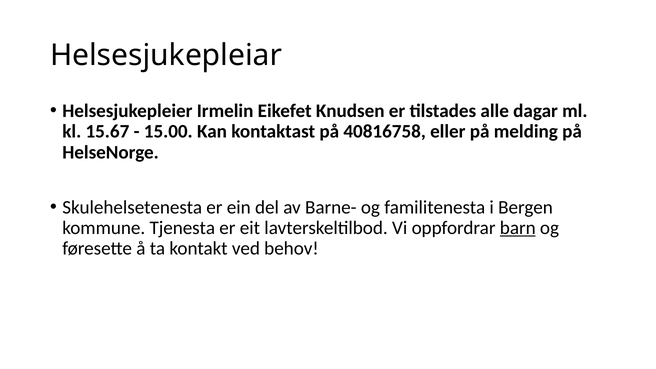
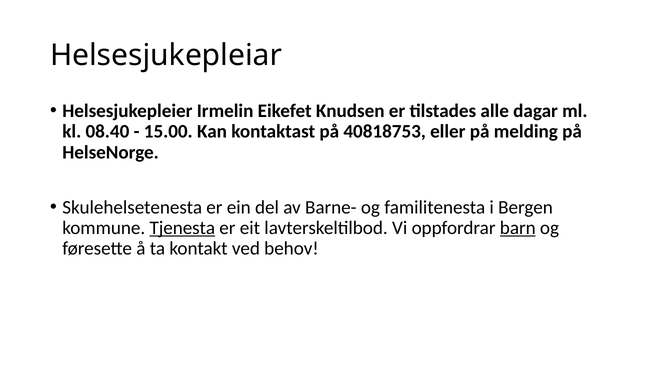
15.67: 15.67 -> 08.40
40816758: 40816758 -> 40818753
Tjenesta underline: none -> present
